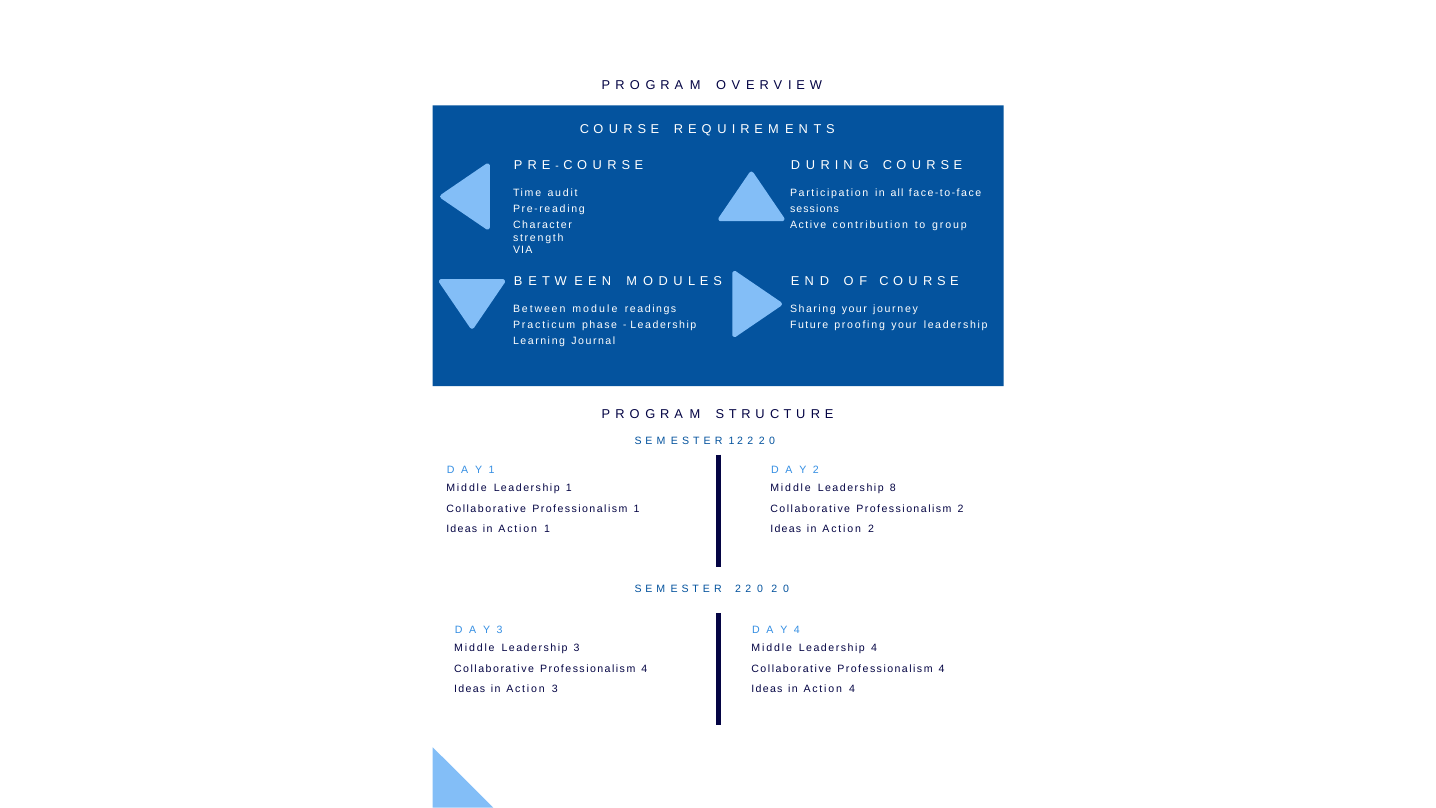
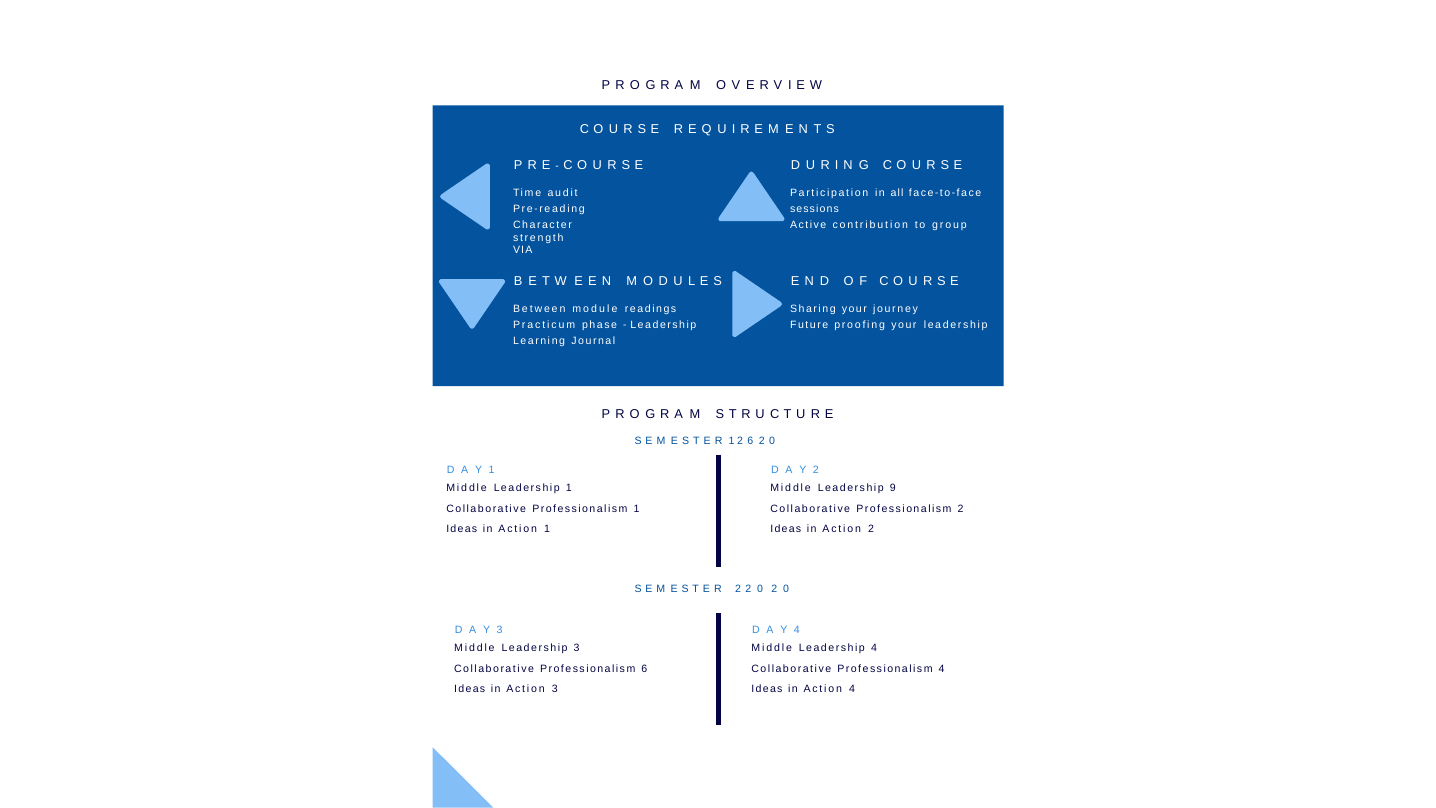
1 2 2: 2 -> 6
8: 8 -> 9
4 at (644, 668): 4 -> 6
